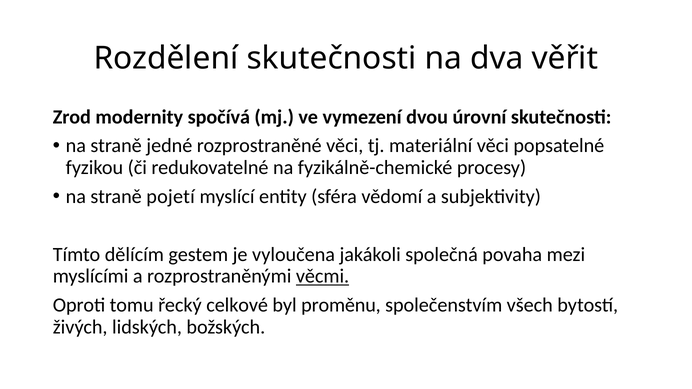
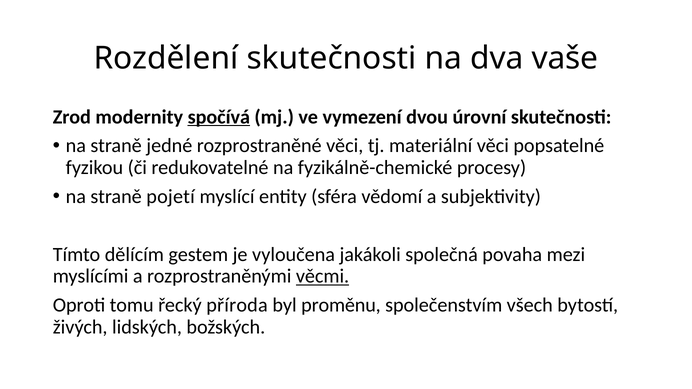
věřit: věřit -> vaše
spočívá underline: none -> present
celkové: celkové -> příroda
